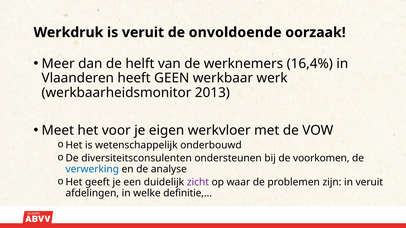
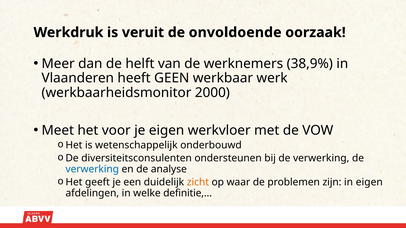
16,4%: 16,4% -> 38,9%
2013: 2013 -> 2000
bij de voorkomen: voorkomen -> verwerking
zicht colour: purple -> orange
in veruit: veruit -> eigen
